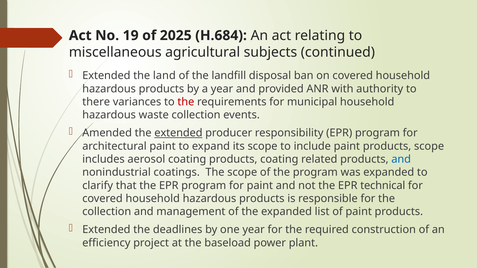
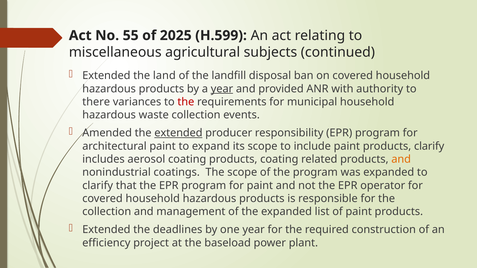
19: 19 -> 55
H.684: H.684 -> H.599
year at (222, 89) underline: none -> present
products scope: scope -> clarify
and at (401, 159) colour: blue -> orange
technical: technical -> operator
